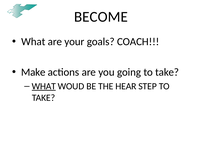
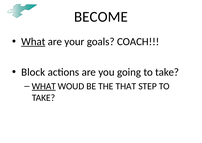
What at (33, 41) underline: none -> present
Make: Make -> Block
HEAR: HEAR -> THAT
